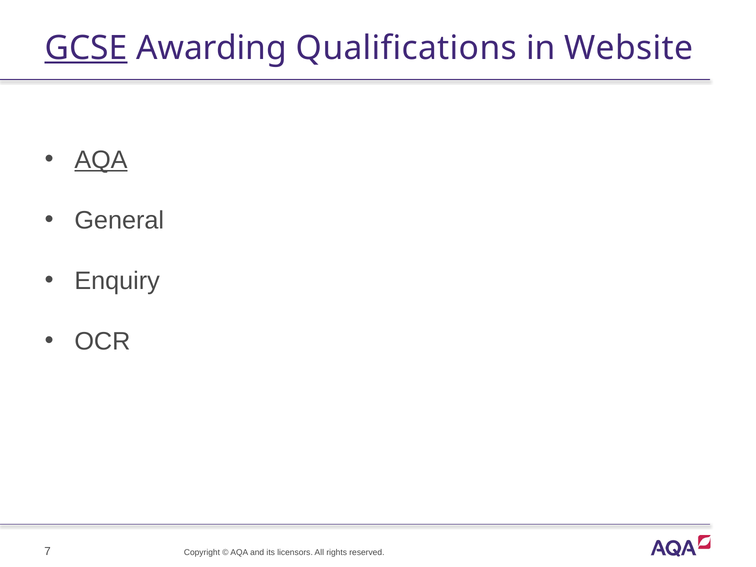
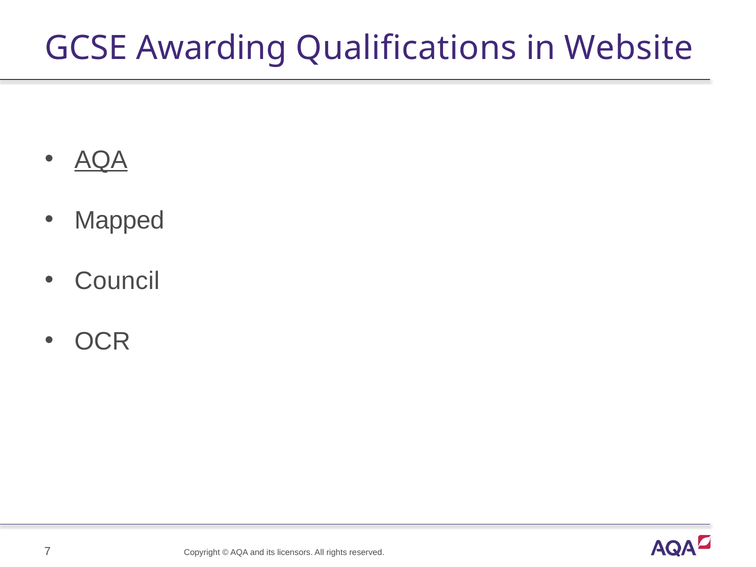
GCSE underline: present -> none
General: General -> Mapped
Enquiry: Enquiry -> Council
